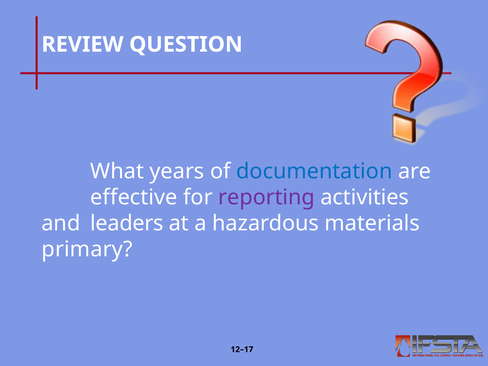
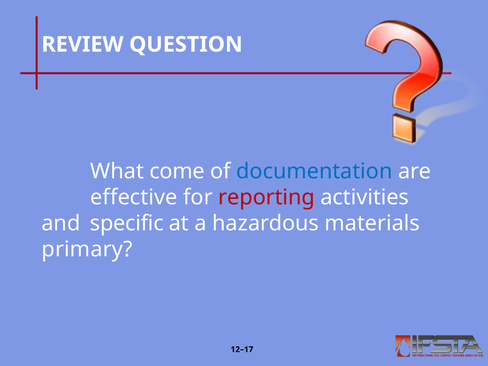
years: years -> come
reporting colour: purple -> red
leaders: leaders -> specific
